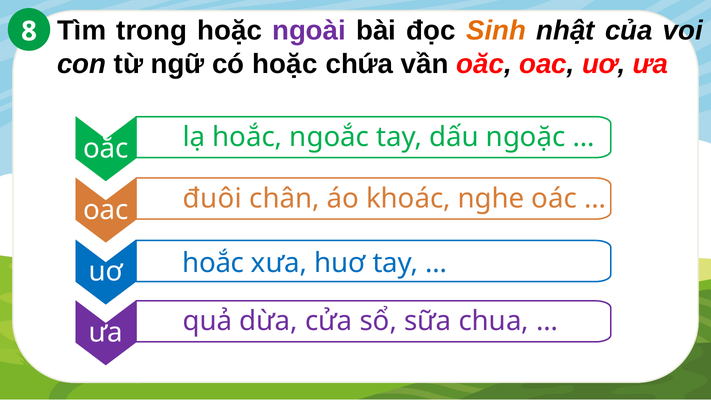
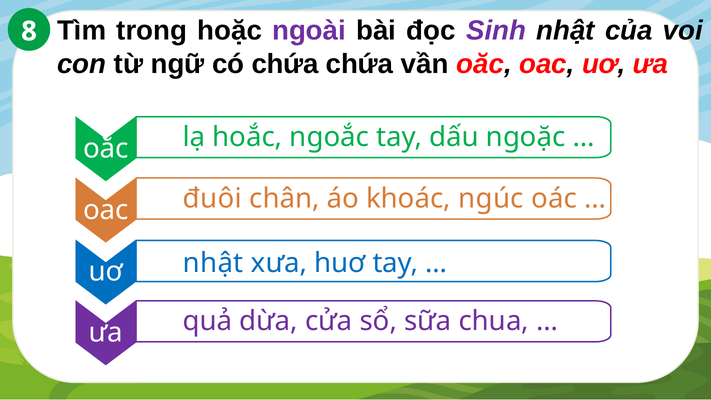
Sinh colour: orange -> purple
có hoặc: hoặc -> chứa
nghe: nghe -> ngúc
uơ hoắc: hoắc -> nhật
